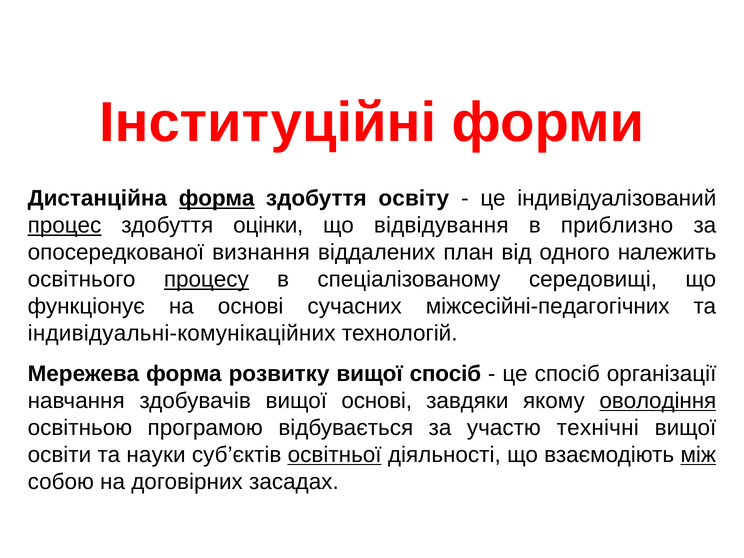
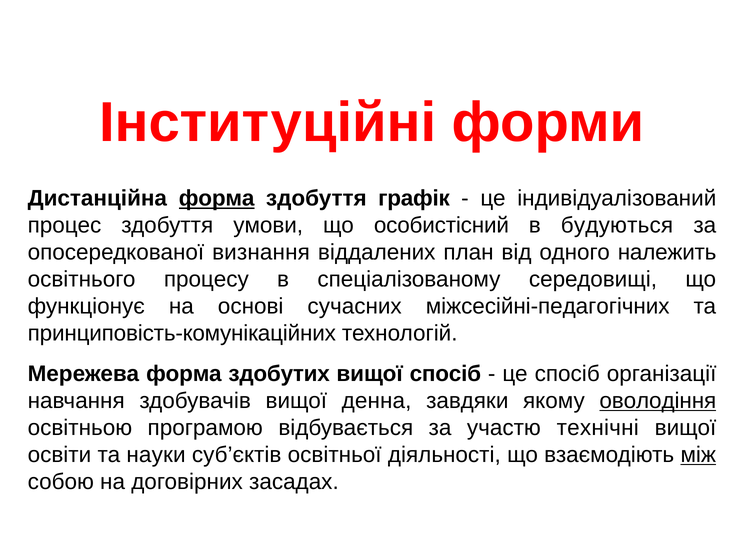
освіту: освіту -> графік
процес underline: present -> none
оцінки: оцінки -> умови
відвідування: відвідування -> особистісний
приблизно: приблизно -> будуються
процесу underline: present -> none
індивідуальні-комунікаційних: індивідуальні-комунікаційних -> принциповість-комунікаційних
розвитку: розвитку -> здобутих
вищої основі: основі -> денна
освітньої underline: present -> none
